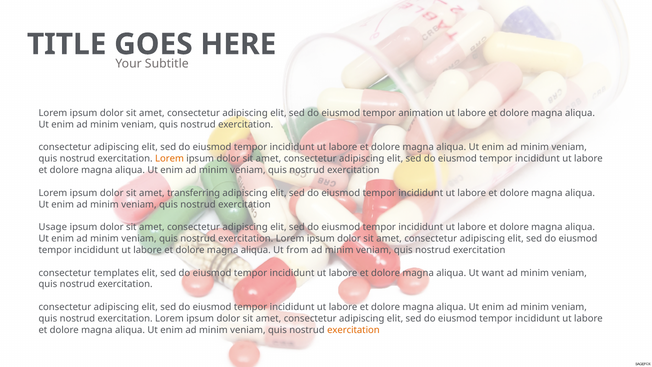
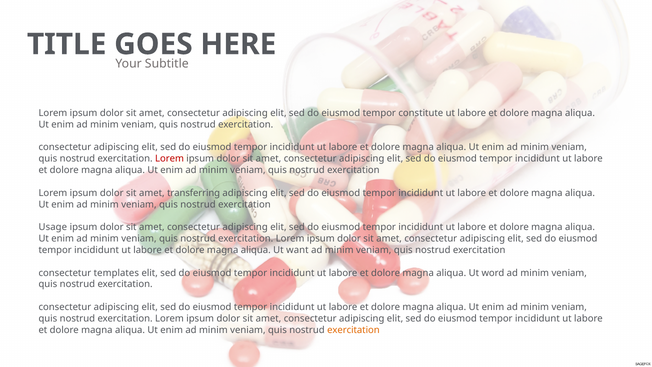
animation: animation -> constitute
Lorem at (169, 159) colour: orange -> red
from: from -> want
want: want -> word
